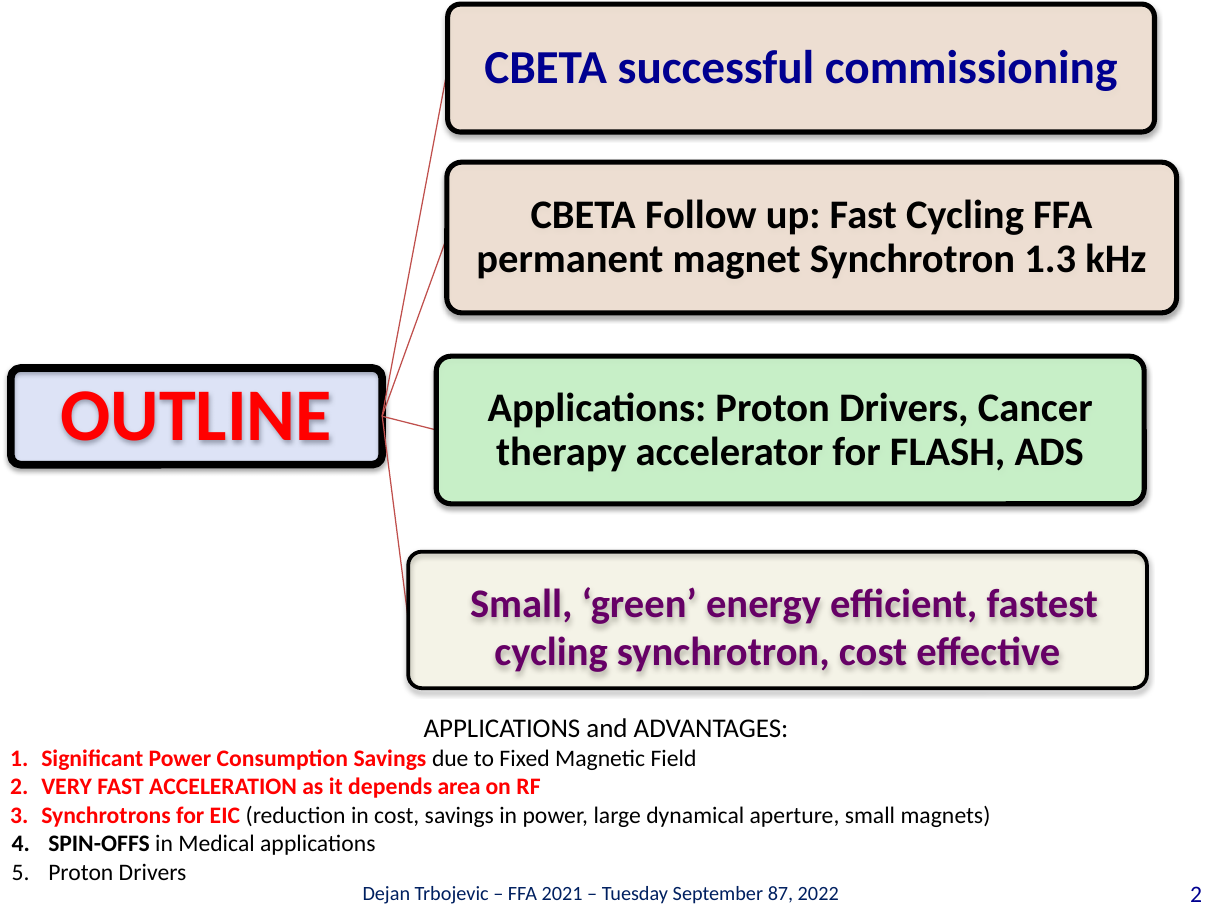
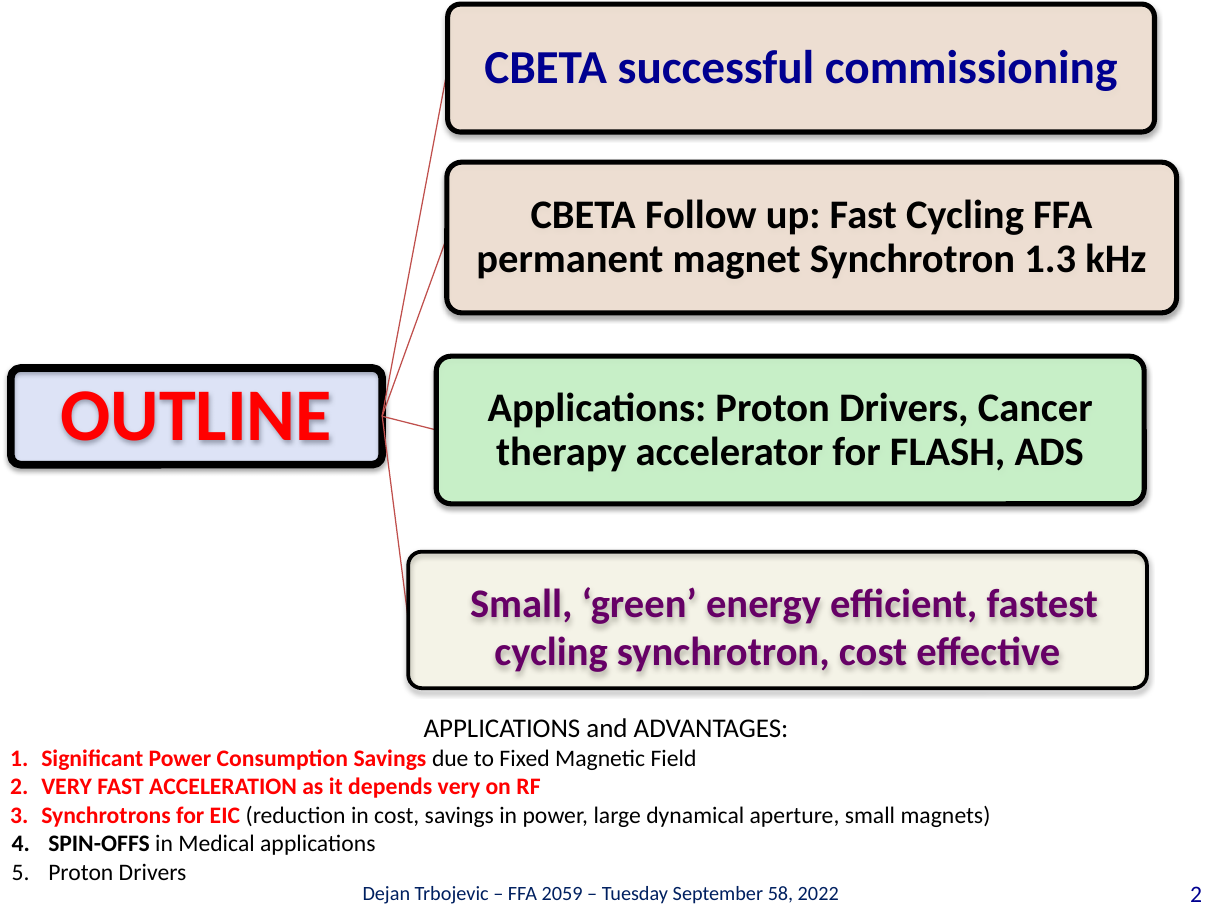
depends area: area -> very
2021: 2021 -> 2059
87: 87 -> 58
